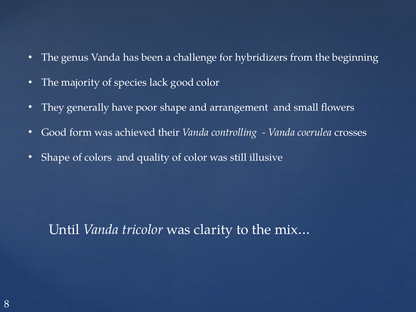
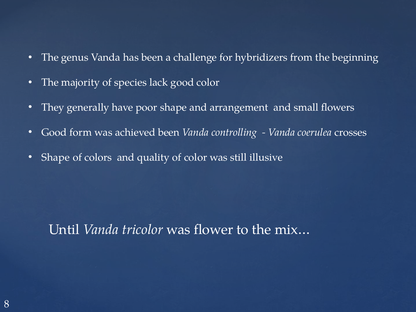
achieved their: their -> been
clarity: clarity -> flower
